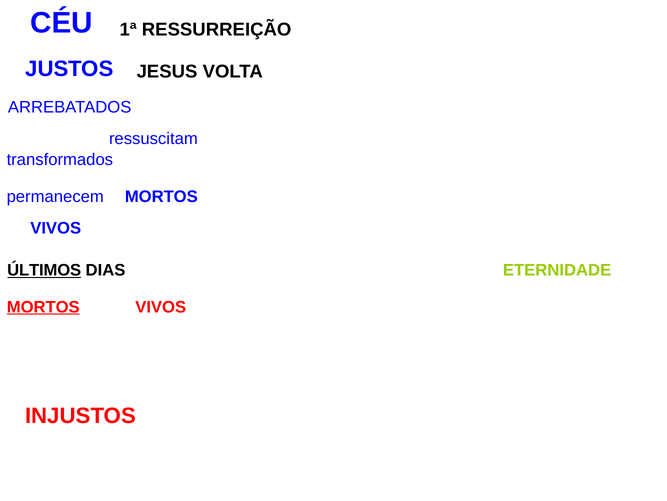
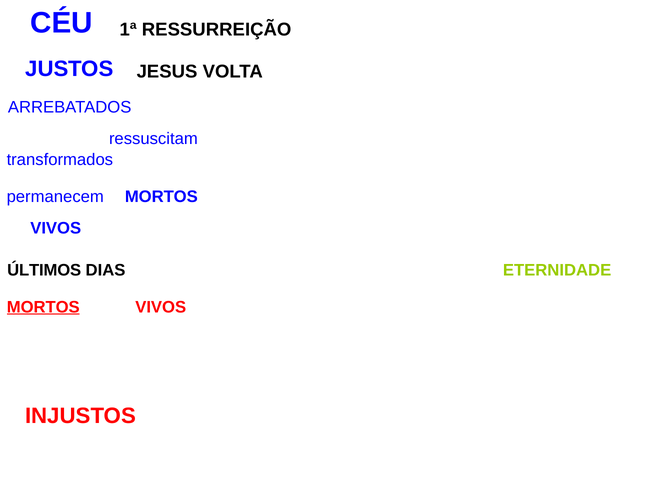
ÚLTIMOS underline: present -> none
